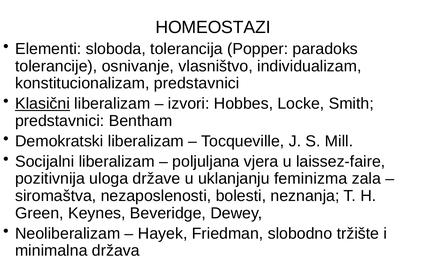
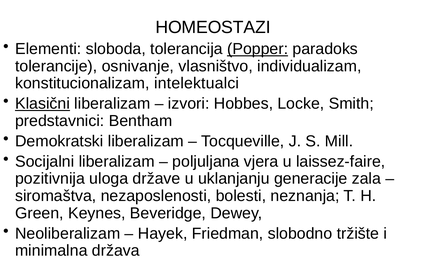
Popper underline: none -> present
konstitucionalizam predstavnici: predstavnici -> intelektualci
feminizma: feminizma -> generacije
